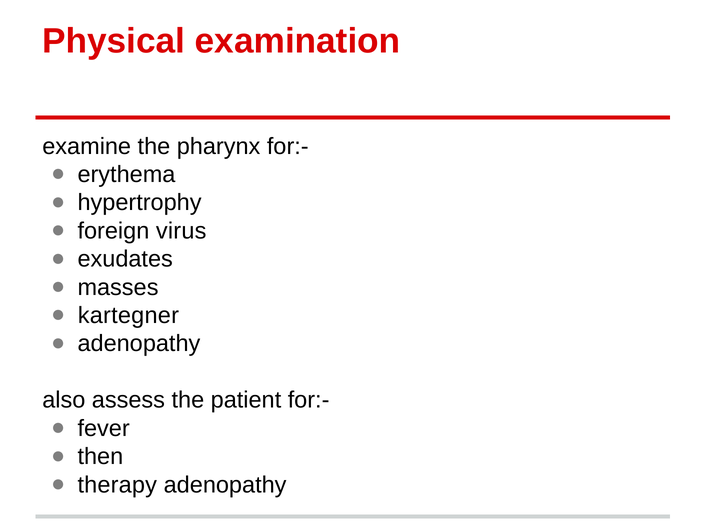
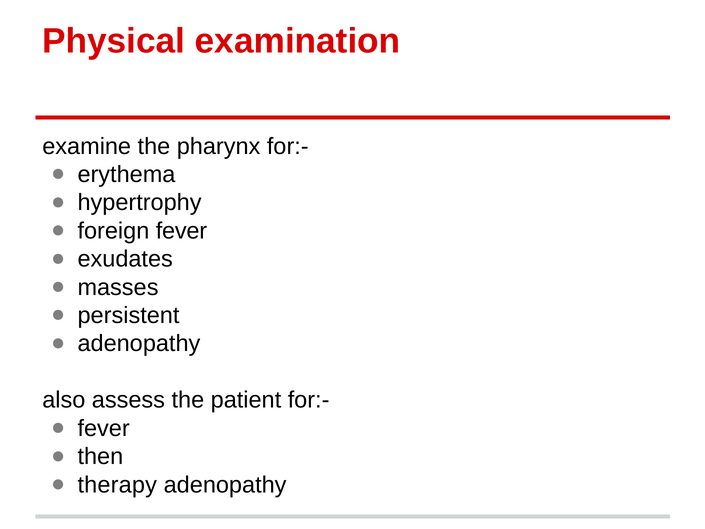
foreign virus: virus -> fever
kartegner: kartegner -> persistent
